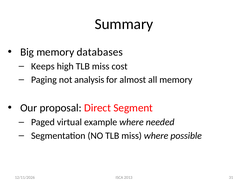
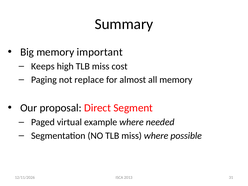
databases: databases -> important
analysis: analysis -> replace
